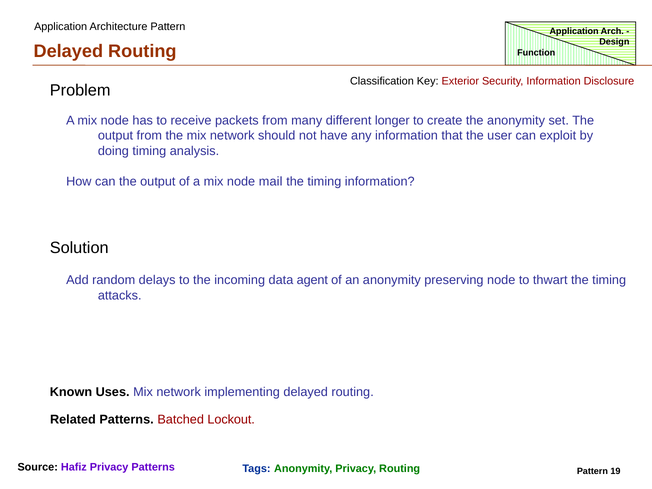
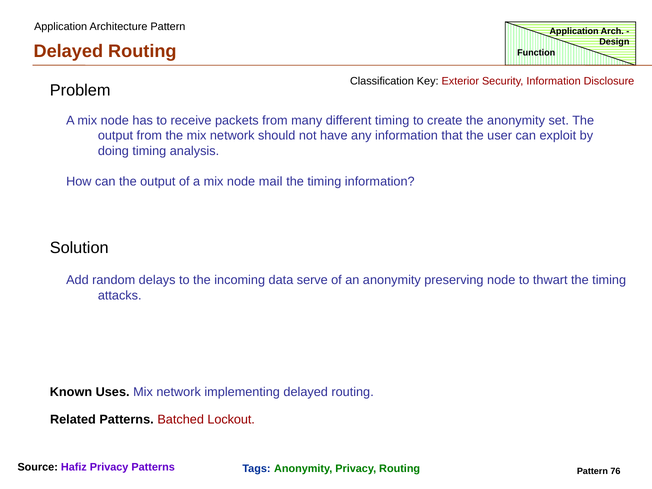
different longer: longer -> timing
agent: agent -> serve
19: 19 -> 76
